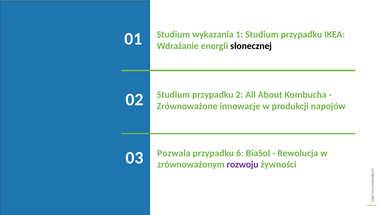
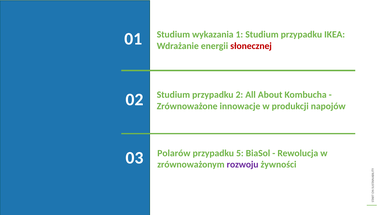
słonecznej colour: black -> red
Pozwala: Pozwala -> Polarów
6: 6 -> 5
